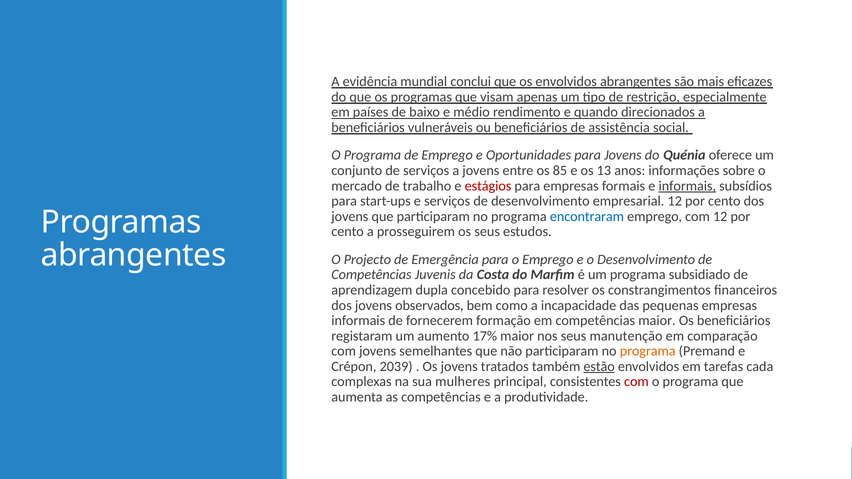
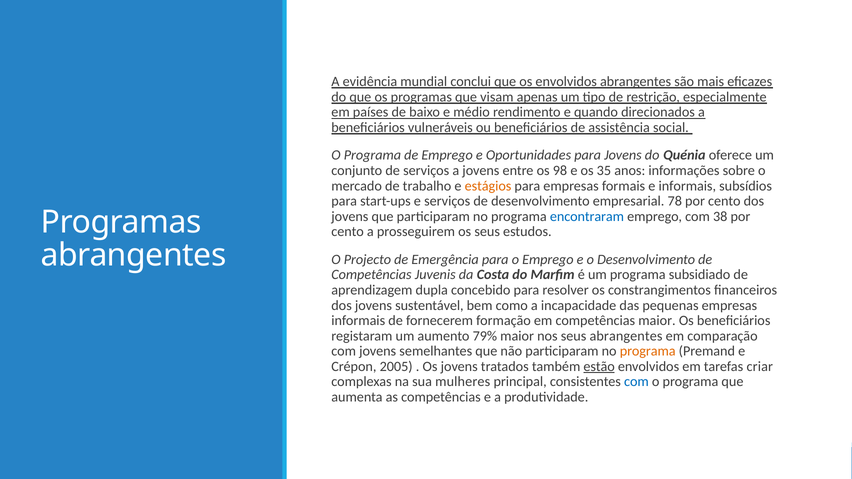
85: 85 -> 98
13: 13 -> 35
estágios colour: red -> orange
informais at (687, 186) underline: present -> none
empresarial 12: 12 -> 78
com 12: 12 -> 38
observados: observados -> sustentável
17%: 17% -> 79%
seus manutenção: manutenção -> abrangentes
2039: 2039 -> 2005
cada: cada -> criar
com at (636, 382) colour: red -> blue
